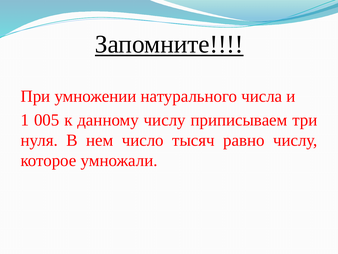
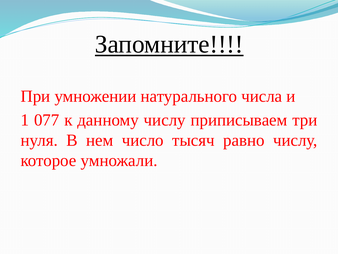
005: 005 -> 077
